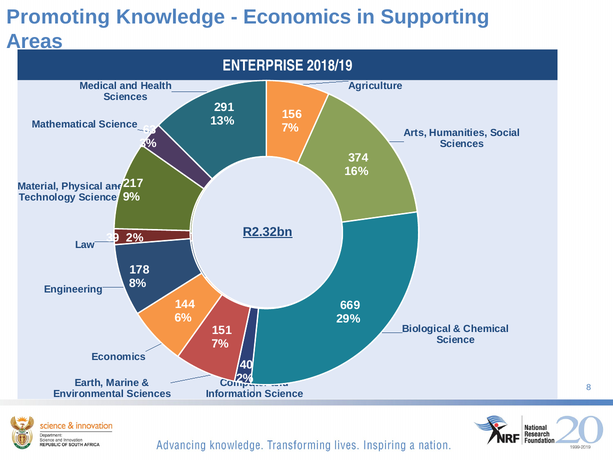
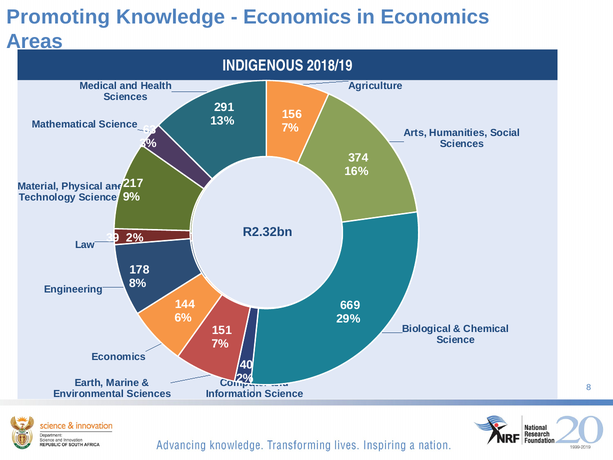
in Supporting: Supporting -> Economics
ENTERPRISE: ENTERPRISE -> INDIGENOUS
R2.32bn underline: present -> none
